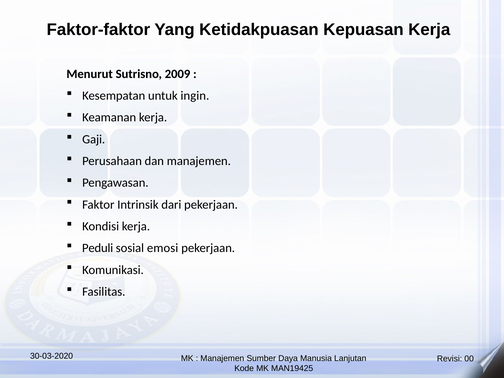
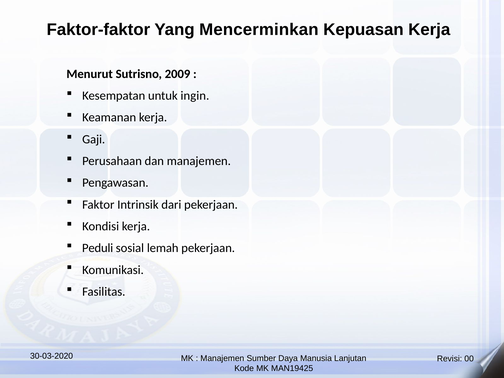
Ketidakpuasan: Ketidakpuasan -> Mencerminkan
emosi: emosi -> lemah
